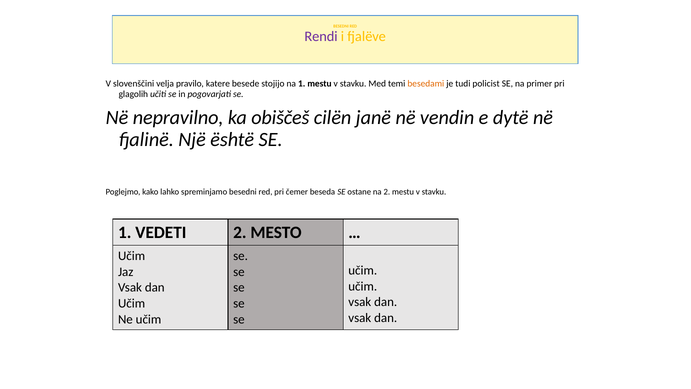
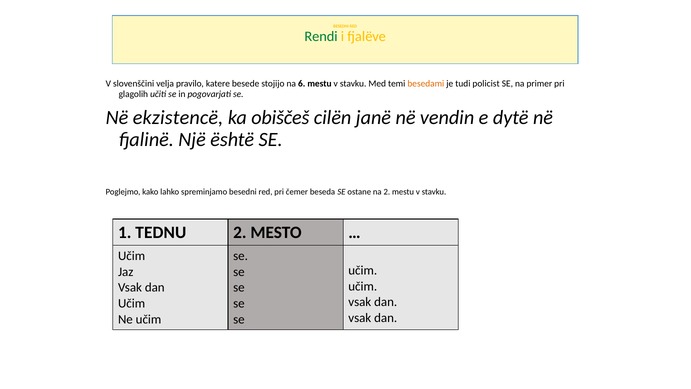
Rendi colour: purple -> green
na 1: 1 -> 6
nepravilno: nepravilno -> ekzistencë
VEDETI: VEDETI -> TEDNU
